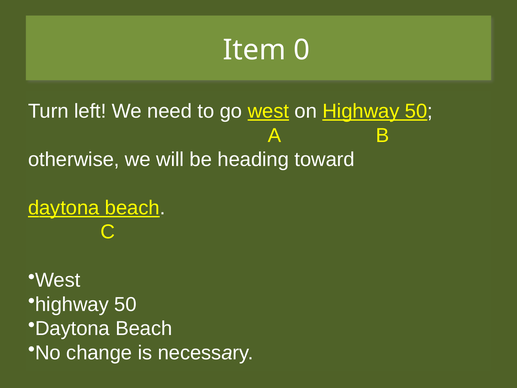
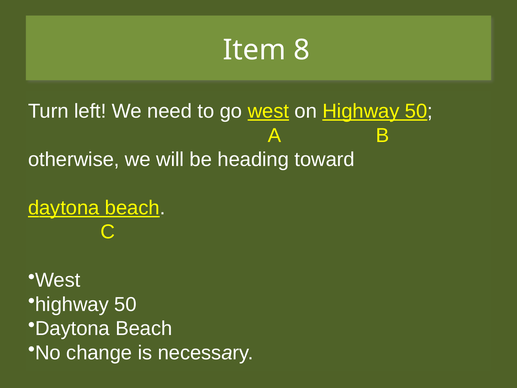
0: 0 -> 8
